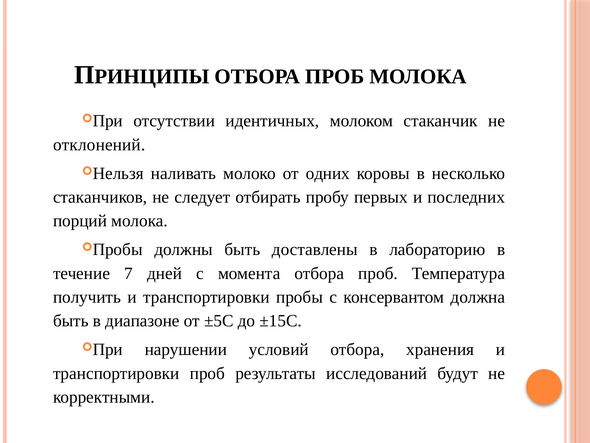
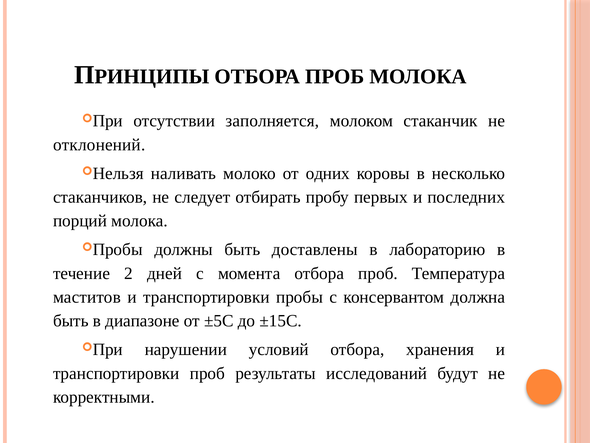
идентичных: идентичных -> заполняется
7: 7 -> 2
получить: получить -> маститов
